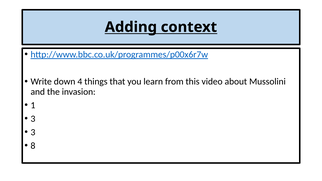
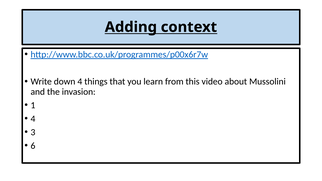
3 at (33, 119): 3 -> 4
8: 8 -> 6
